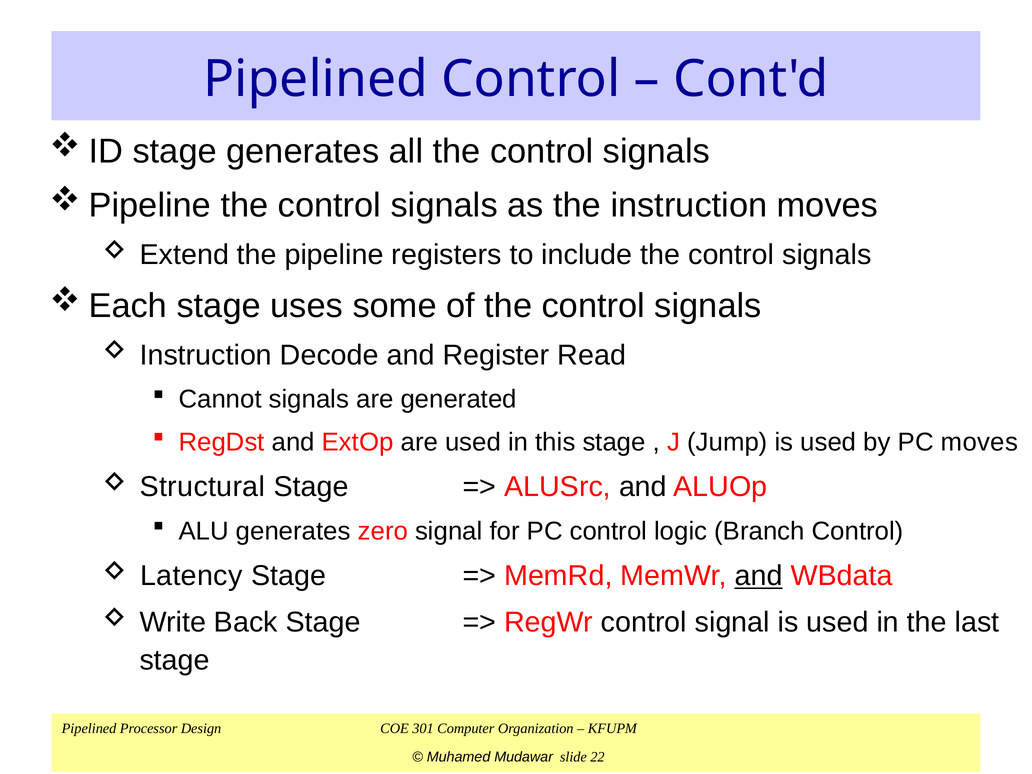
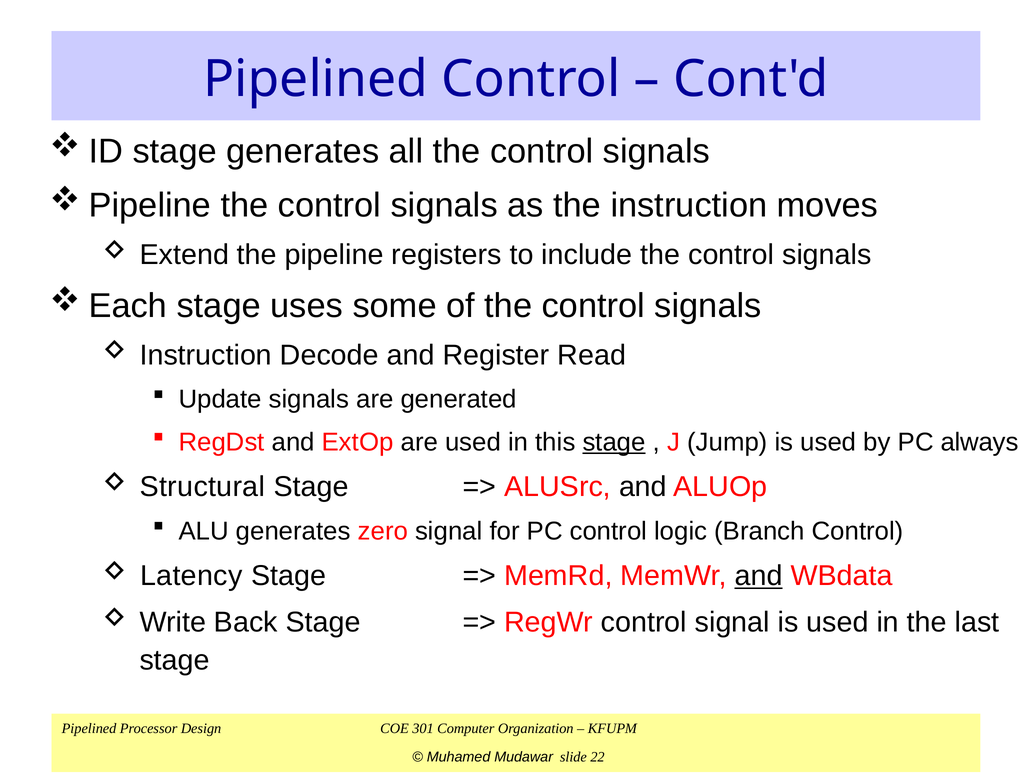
Cannot: Cannot -> Update
stage at (614, 442) underline: none -> present
PC moves: moves -> always
